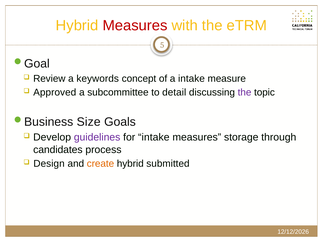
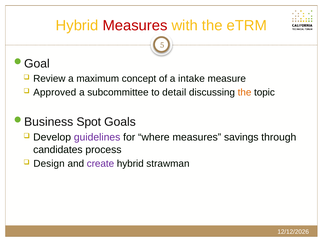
keywords: keywords -> maximum
the at (245, 92) colour: purple -> orange
Size: Size -> Spot
for intake: intake -> where
storage: storage -> savings
create colour: orange -> purple
submitted: submitted -> strawman
